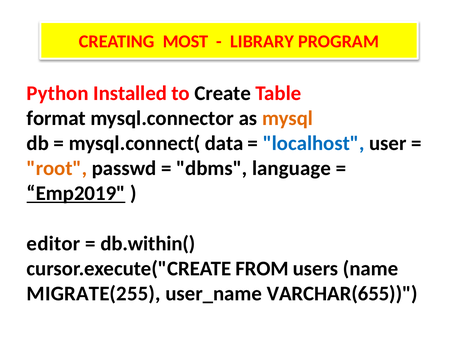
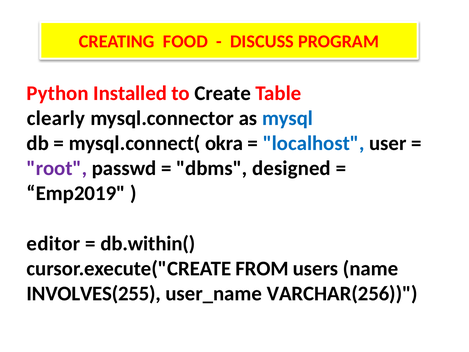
MOST: MOST -> FOOD
LIBRARY: LIBRARY -> DISCUSS
format: format -> clearly
mysql colour: orange -> blue
data: data -> okra
root colour: orange -> purple
language: language -> designed
Emp2019 underline: present -> none
MIGRATE(255: MIGRATE(255 -> INVOLVES(255
VARCHAR(655: VARCHAR(655 -> VARCHAR(256
